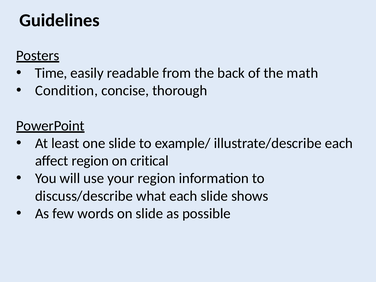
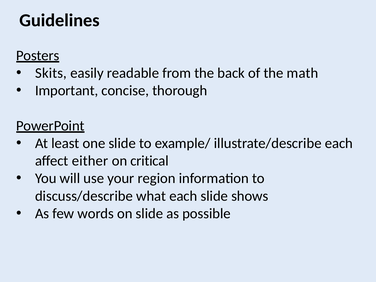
Time: Time -> Skits
Condition: Condition -> Important
affect region: region -> either
